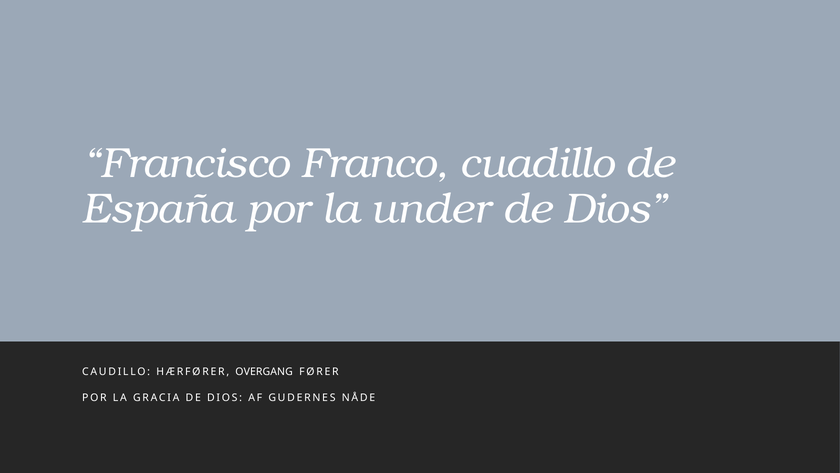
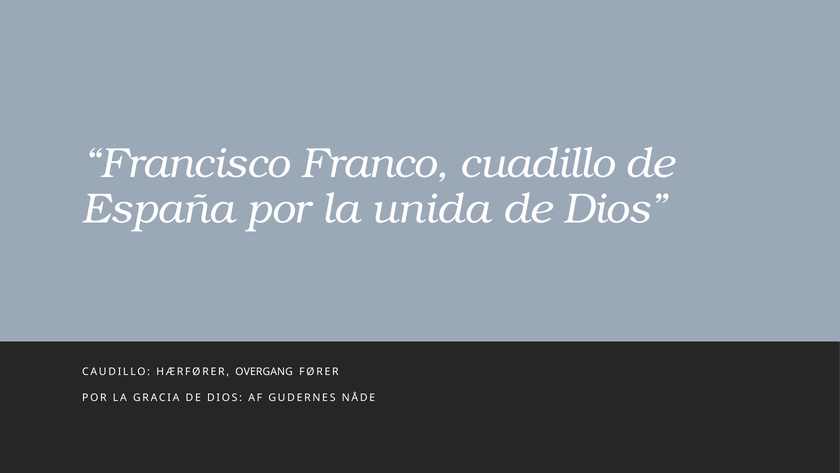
under: under -> unida
